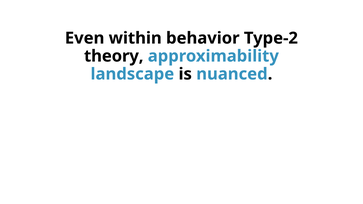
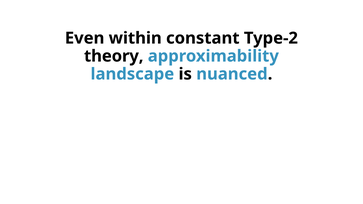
behavior: behavior -> constant
